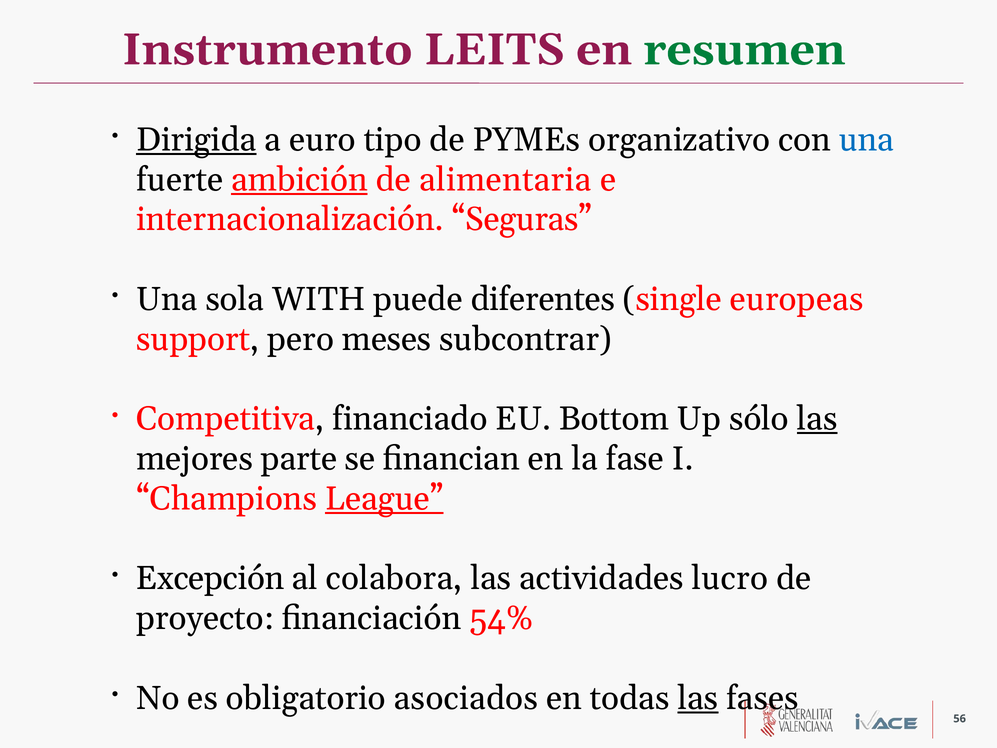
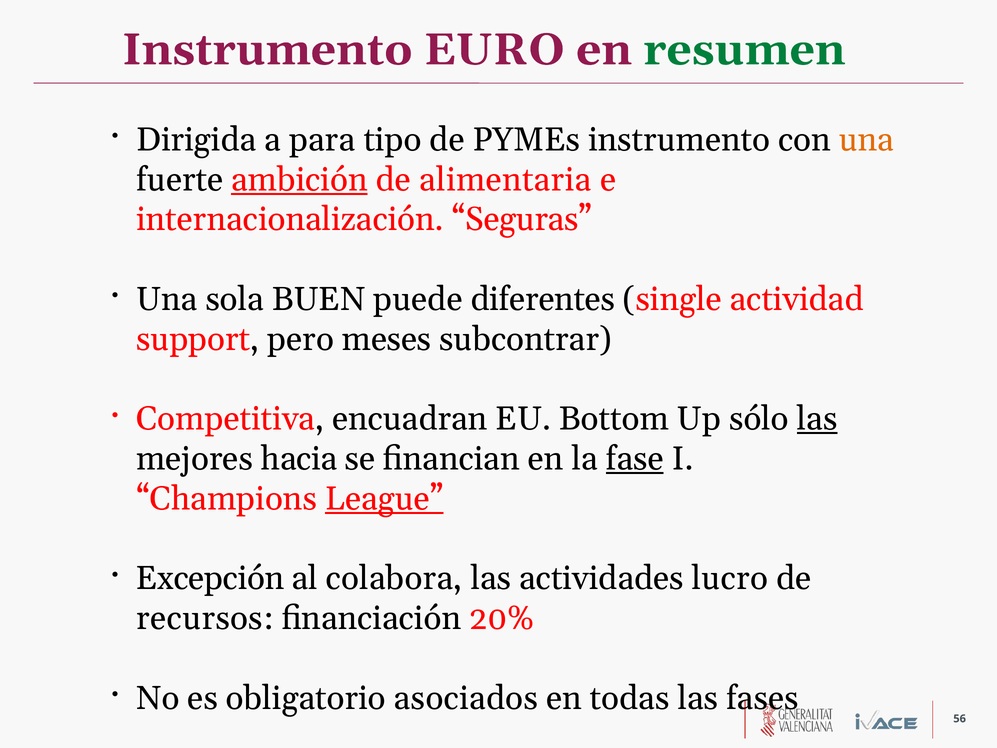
LEITS: LEITS -> EURO
Dirigida underline: present -> none
euro: euro -> para
PYMEs organizativo: organizativo -> instrumento
una at (866, 140) colour: blue -> orange
WITH: WITH -> BUEN
europeas: europeas -> actividad
financiado: financiado -> encuadran
parte: parte -> hacia
fase underline: none -> present
proyecto: proyecto -> recursos
54%: 54% -> 20%
las at (698, 698) underline: present -> none
